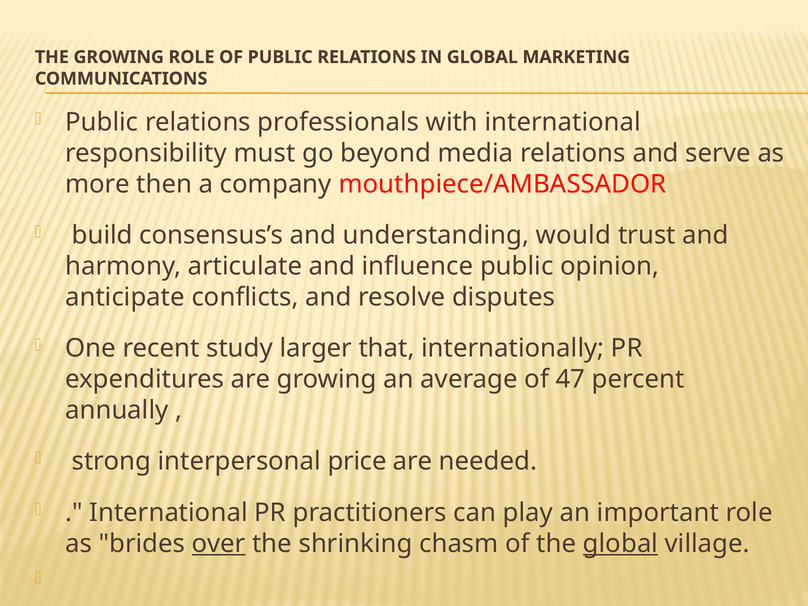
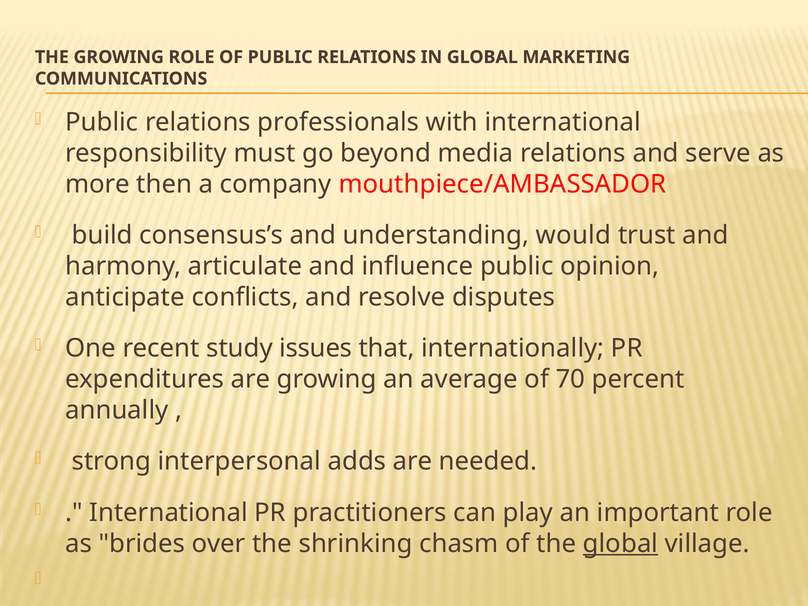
larger: larger -> issues
47: 47 -> 70
price: price -> adds
over underline: present -> none
